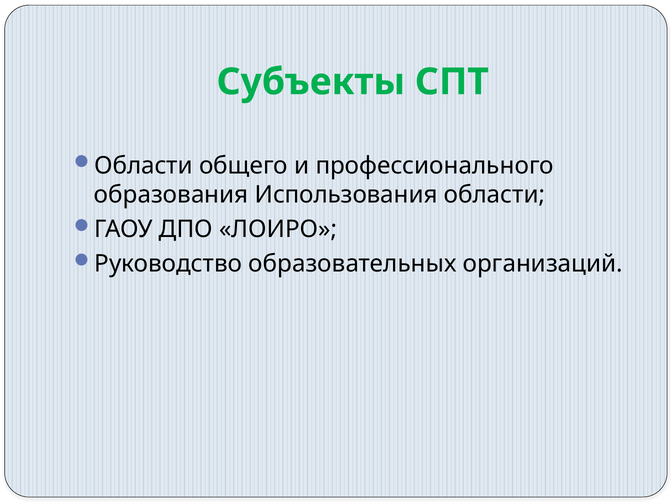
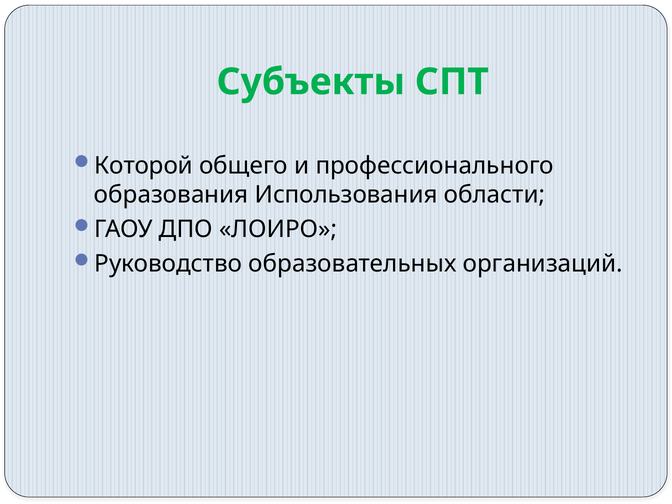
Области at (144, 166): Области -> Которой
